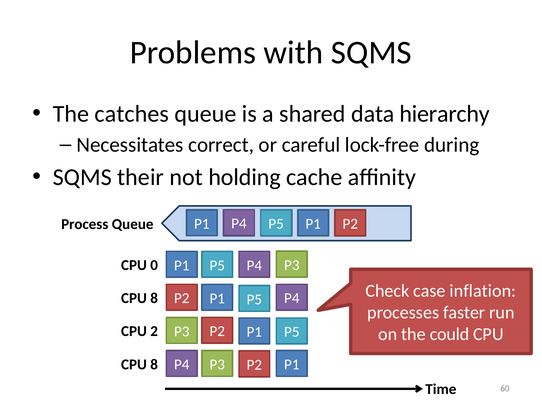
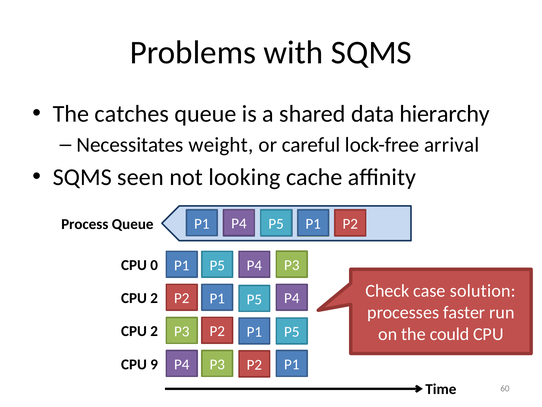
correct: correct -> weight
during: during -> arrival
their: their -> seen
holding: holding -> looking
inflation: inflation -> solution
8 at (154, 298): 8 -> 2
8 at (154, 364): 8 -> 9
